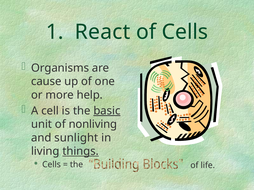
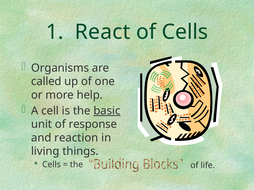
cause: cause -> called
nonliving: nonliving -> response
sunlight: sunlight -> reaction
things underline: present -> none
